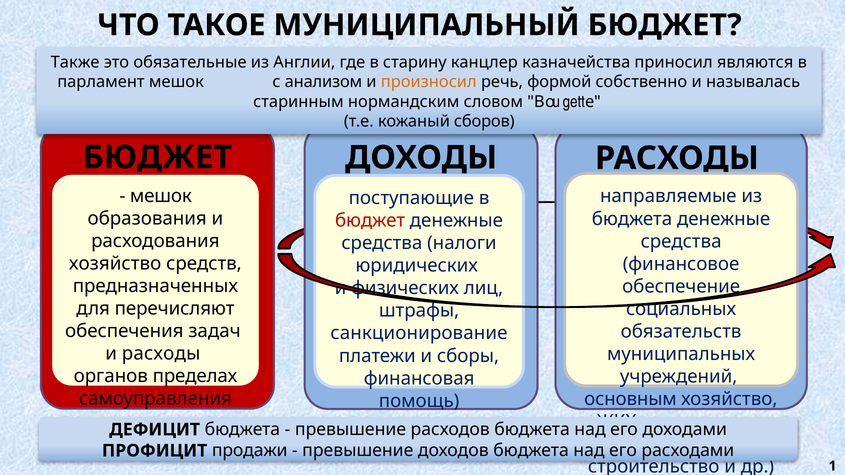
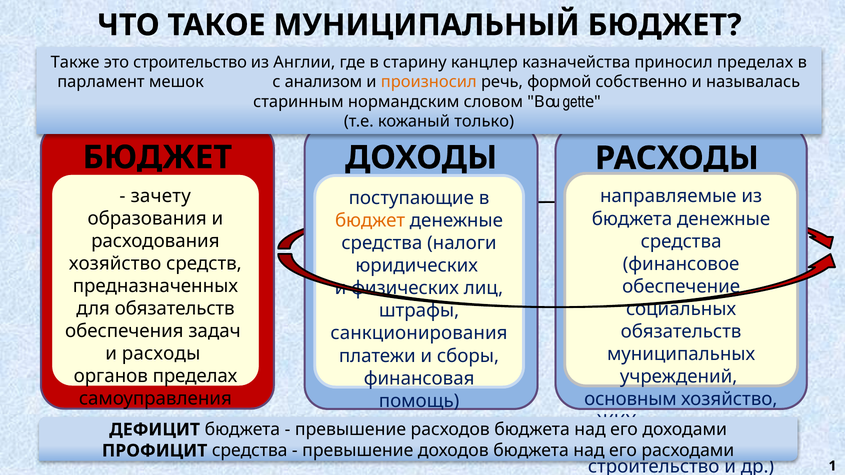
это обязательные: обязательные -> строительство
приносил являются: являются -> пределах
сборов: сборов -> только
мешок at (161, 196): мешок -> зачету
бюджет at (370, 221) colour: red -> orange
для перечисляют: перечисляют -> обязательств
санкционирование: санкционирование -> санкционирования
ПРОФИЦИТ продажи: продажи -> средства
